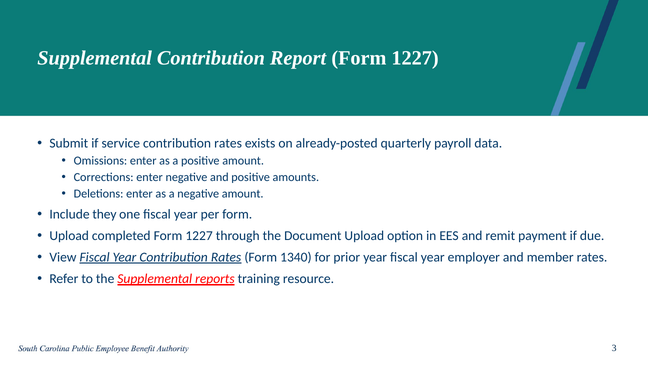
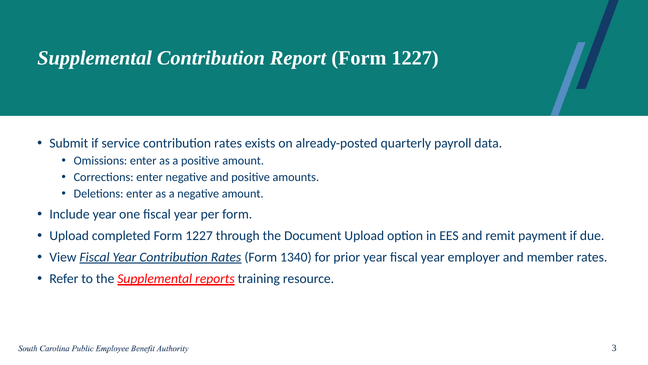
Include they: they -> year
